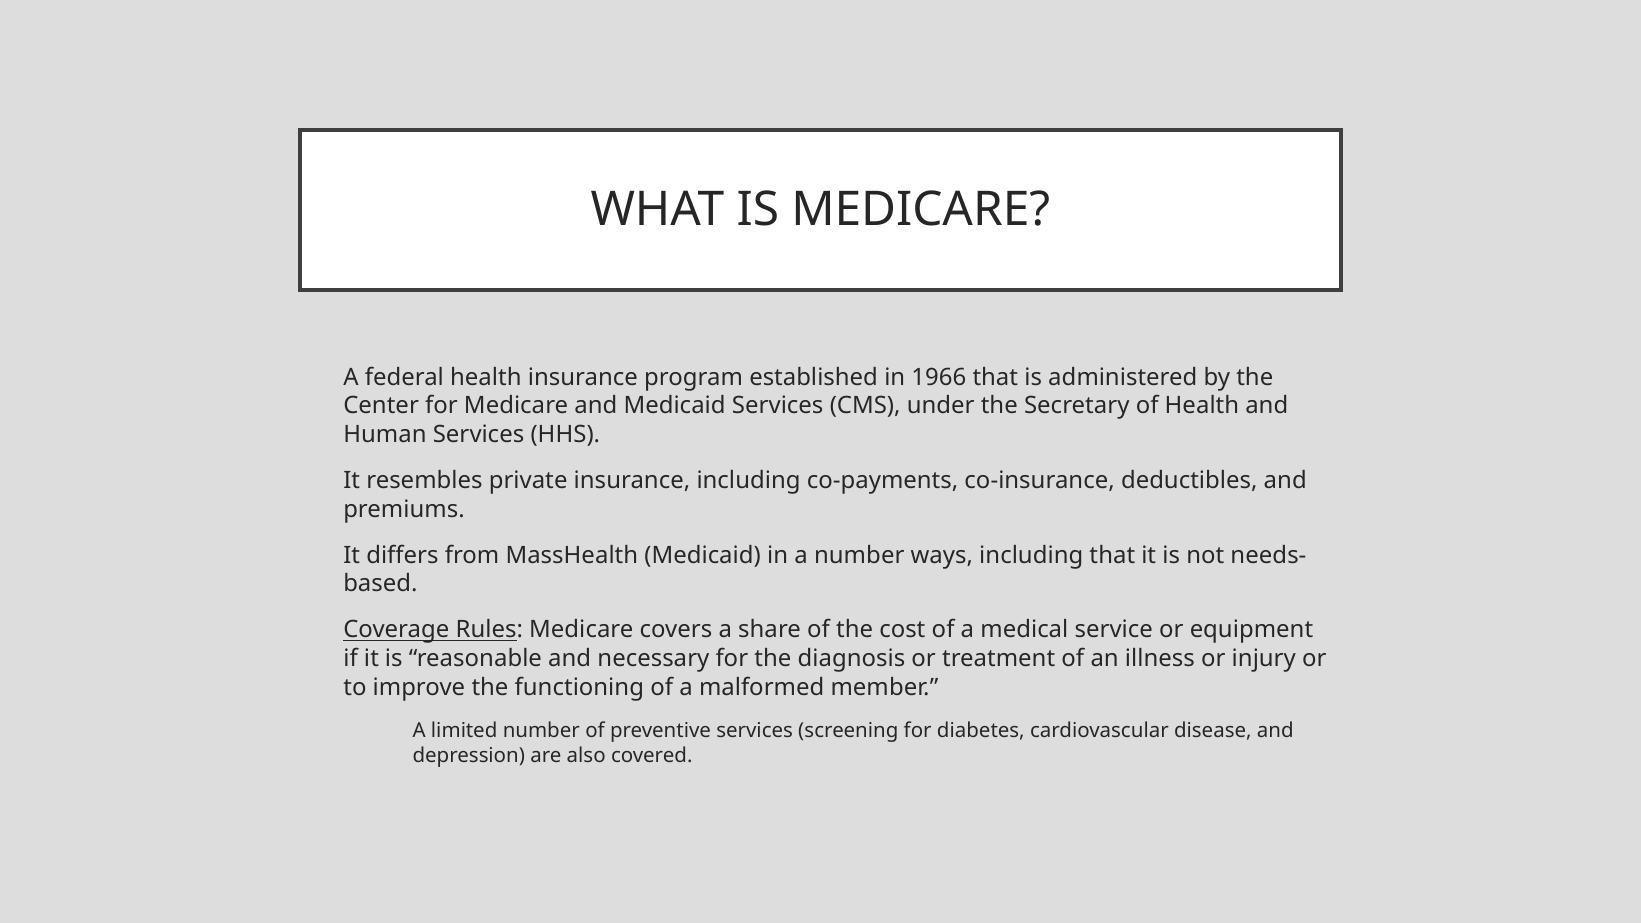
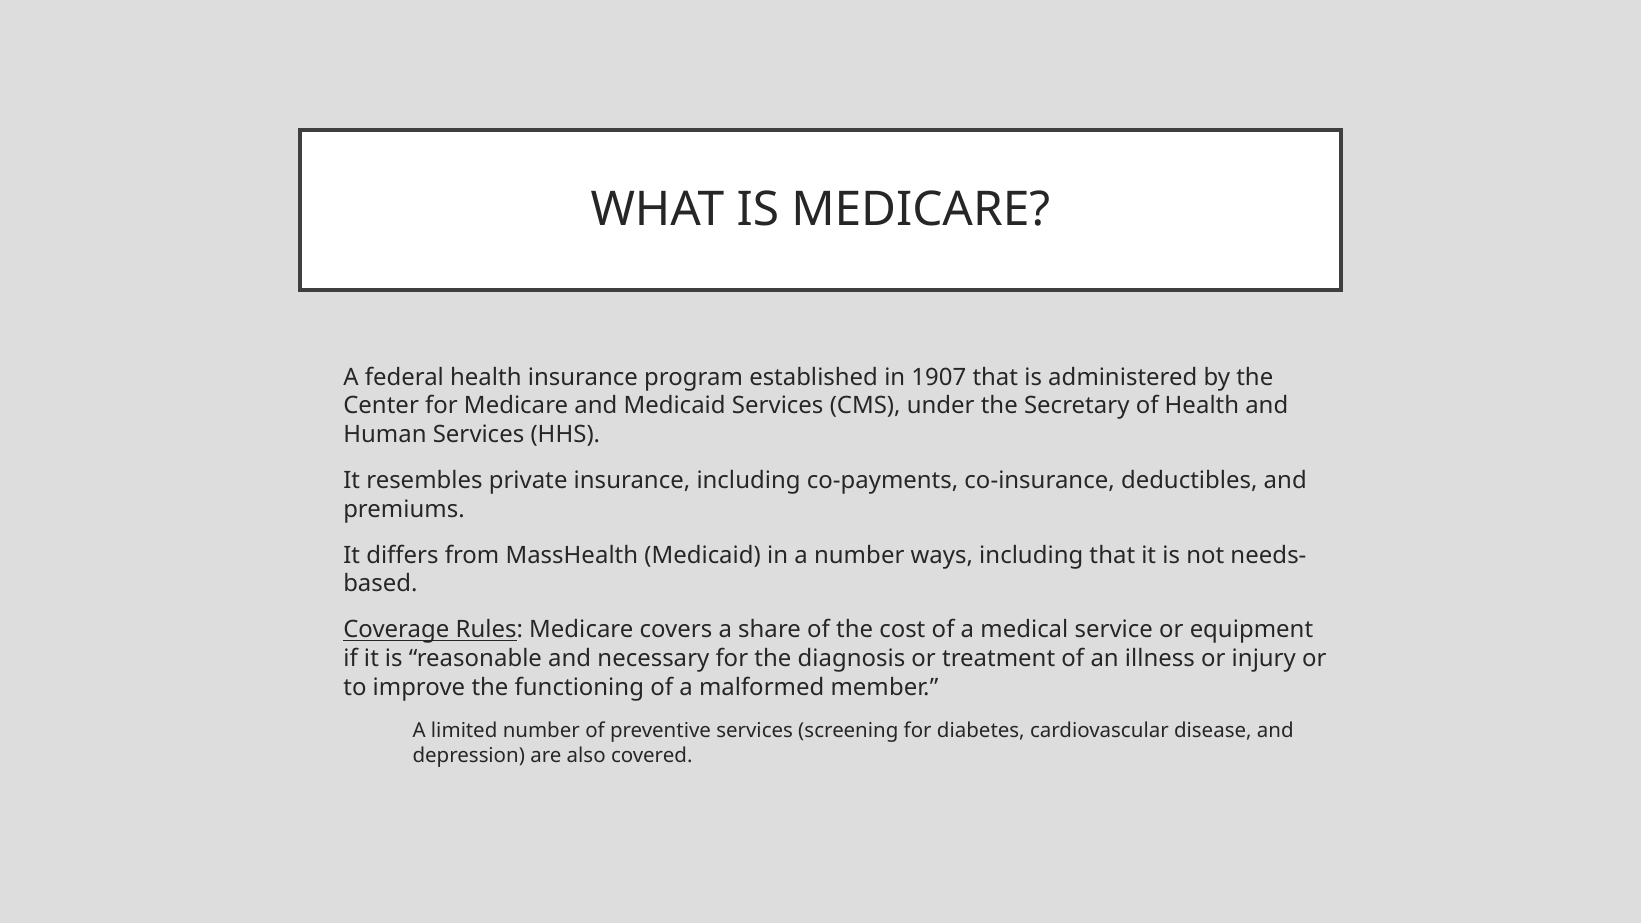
1966: 1966 -> 1907
